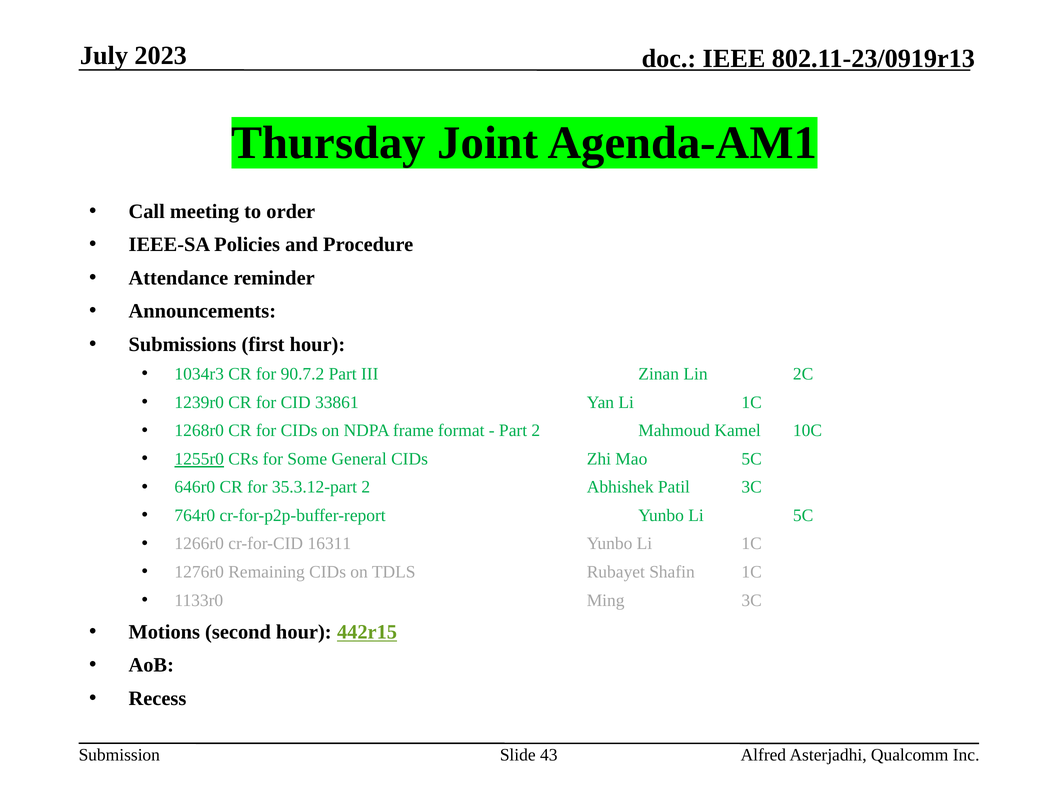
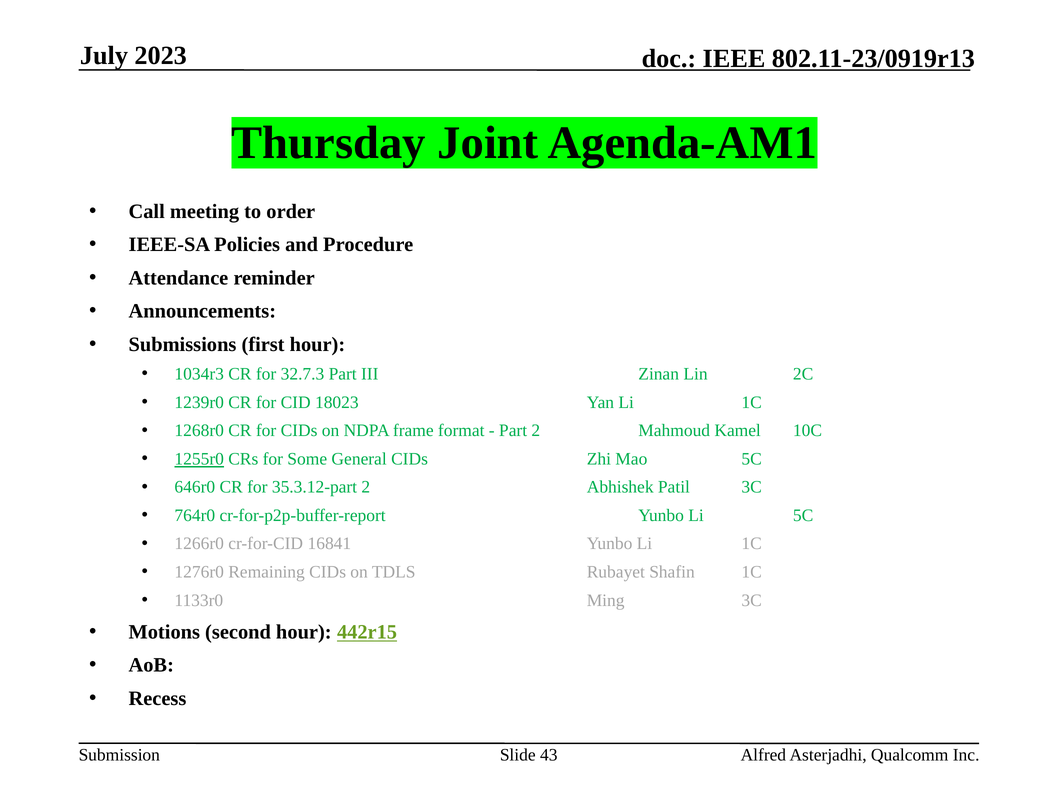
90.7.2: 90.7.2 -> 32.7.3
33861: 33861 -> 18023
16311: 16311 -> 16841
